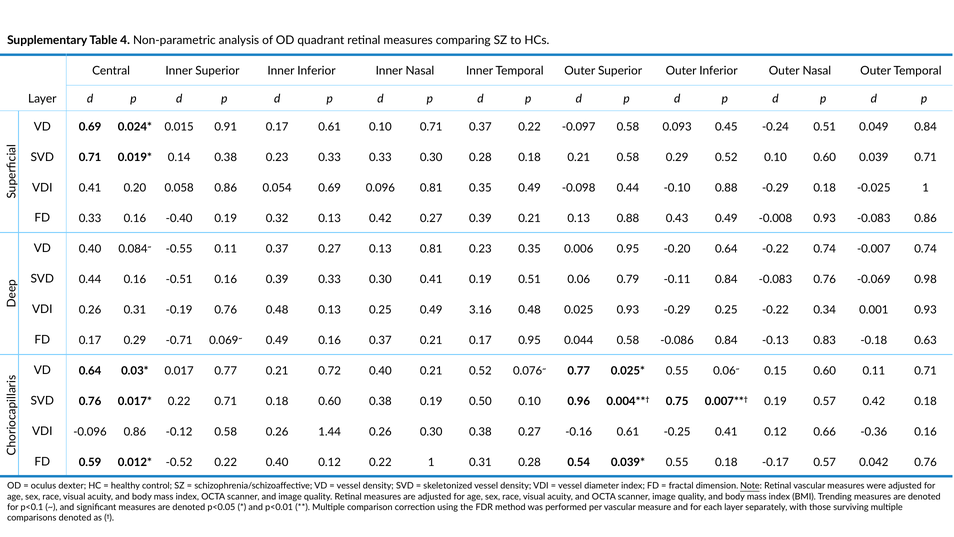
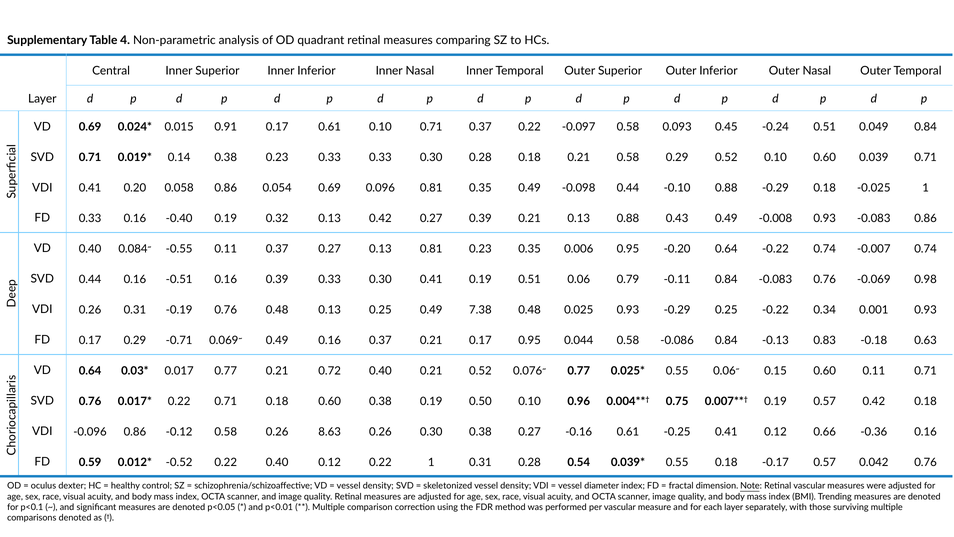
3.16: 3.16 -> 7.38
1.44: 1.44 -> 8.63
